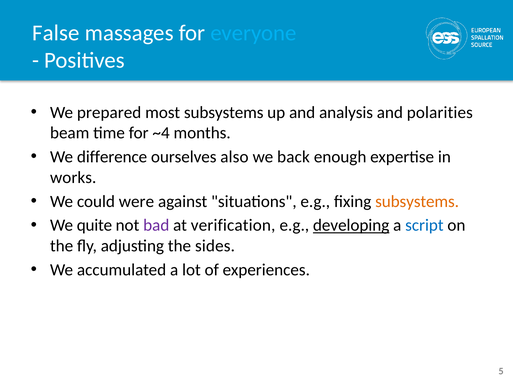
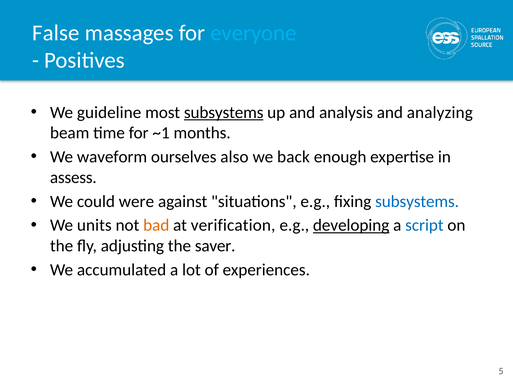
prepared: prepared -> guideline
subsystems at (224, 112) underline: none -> present
polarities: polarities -> analyzing
~4: ~4 -> ~1
difference: difference -> waveform
works: works -> assess
subsystems at (417, 201) colour: orange -> blue
quite: quite -> units
bad colour: purple -> orange
sides: sides -> saver
